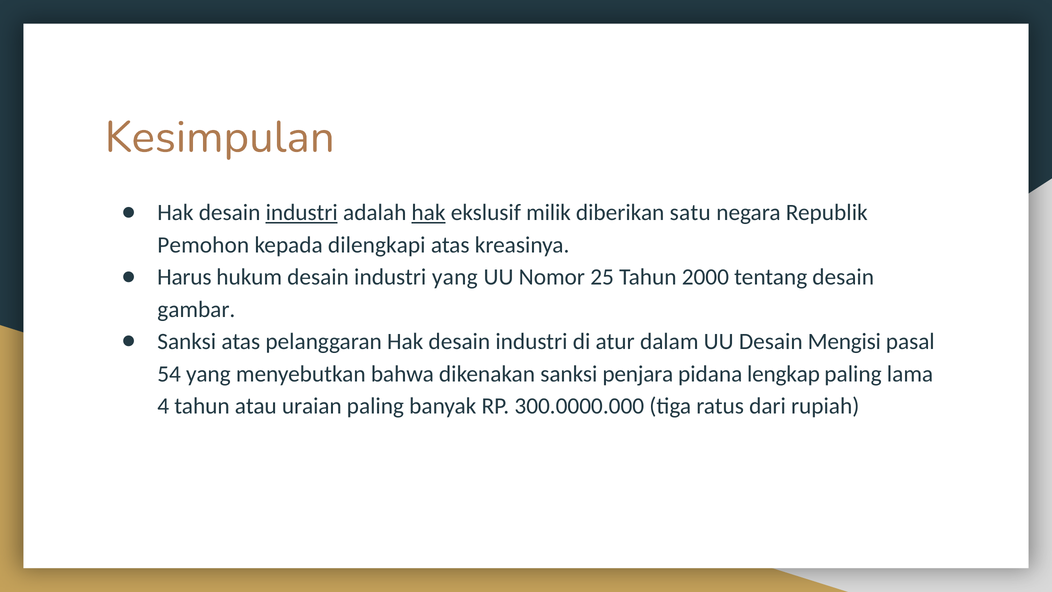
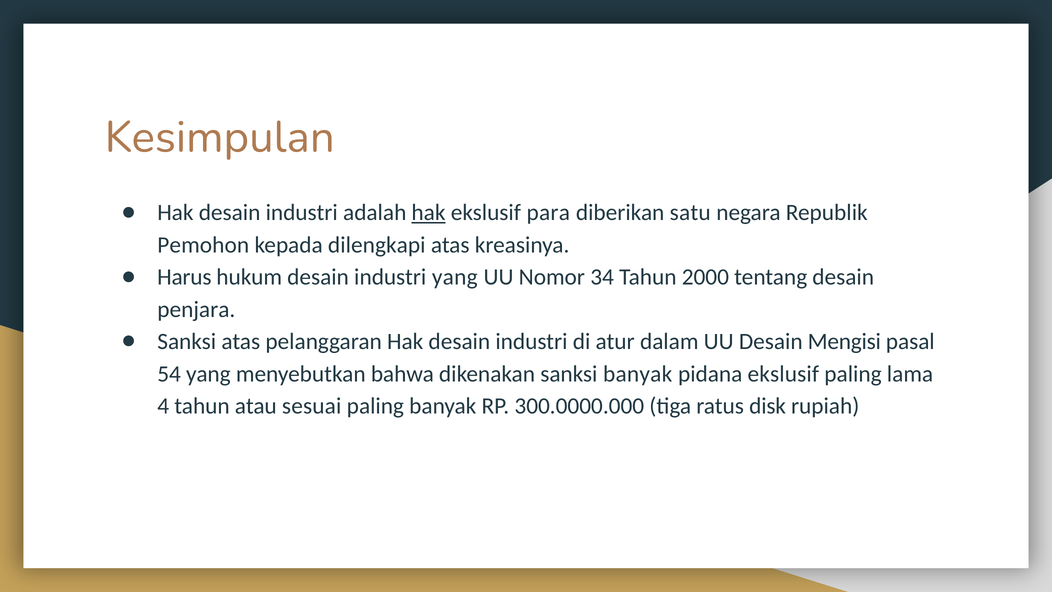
industri at (302, 213) underline: present -> none
milik: milik -> para
25: 25 -> 34
gambar: gambar -> penjara
sanksi penjara: penjara -> banyak
pidana lengkap: lengkap -> ekslusif
uraian: uraian -> sesuai
dari: dari -> disk
